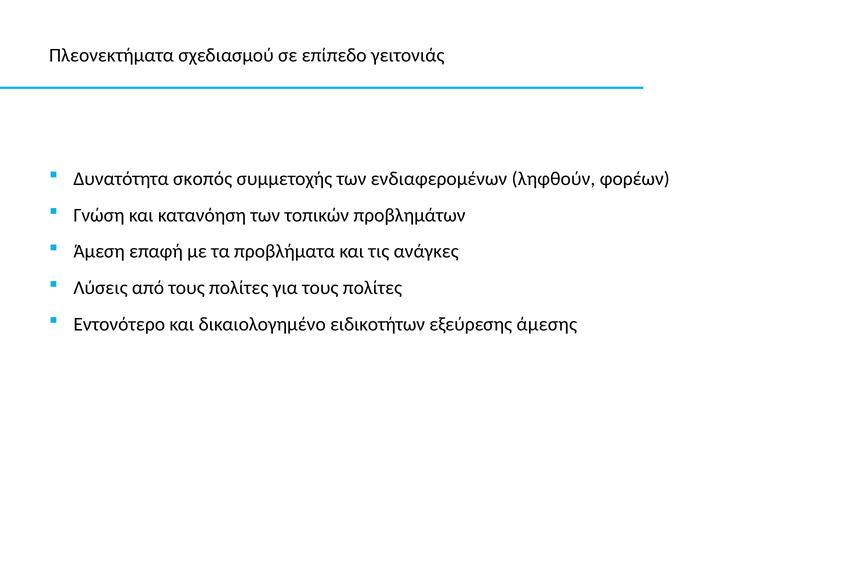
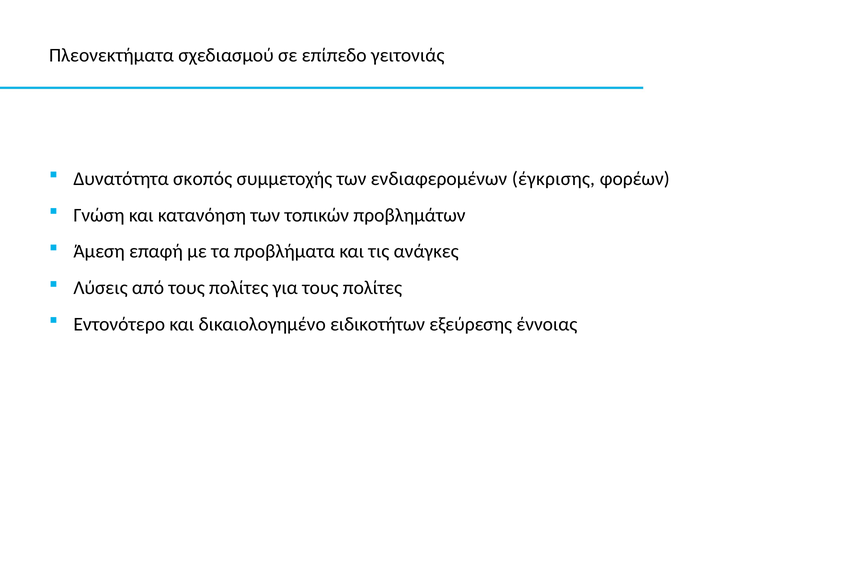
ληφθούν: ληφθούν -> έγκρισης
άμεσης: άμεσης -> έννοιας
